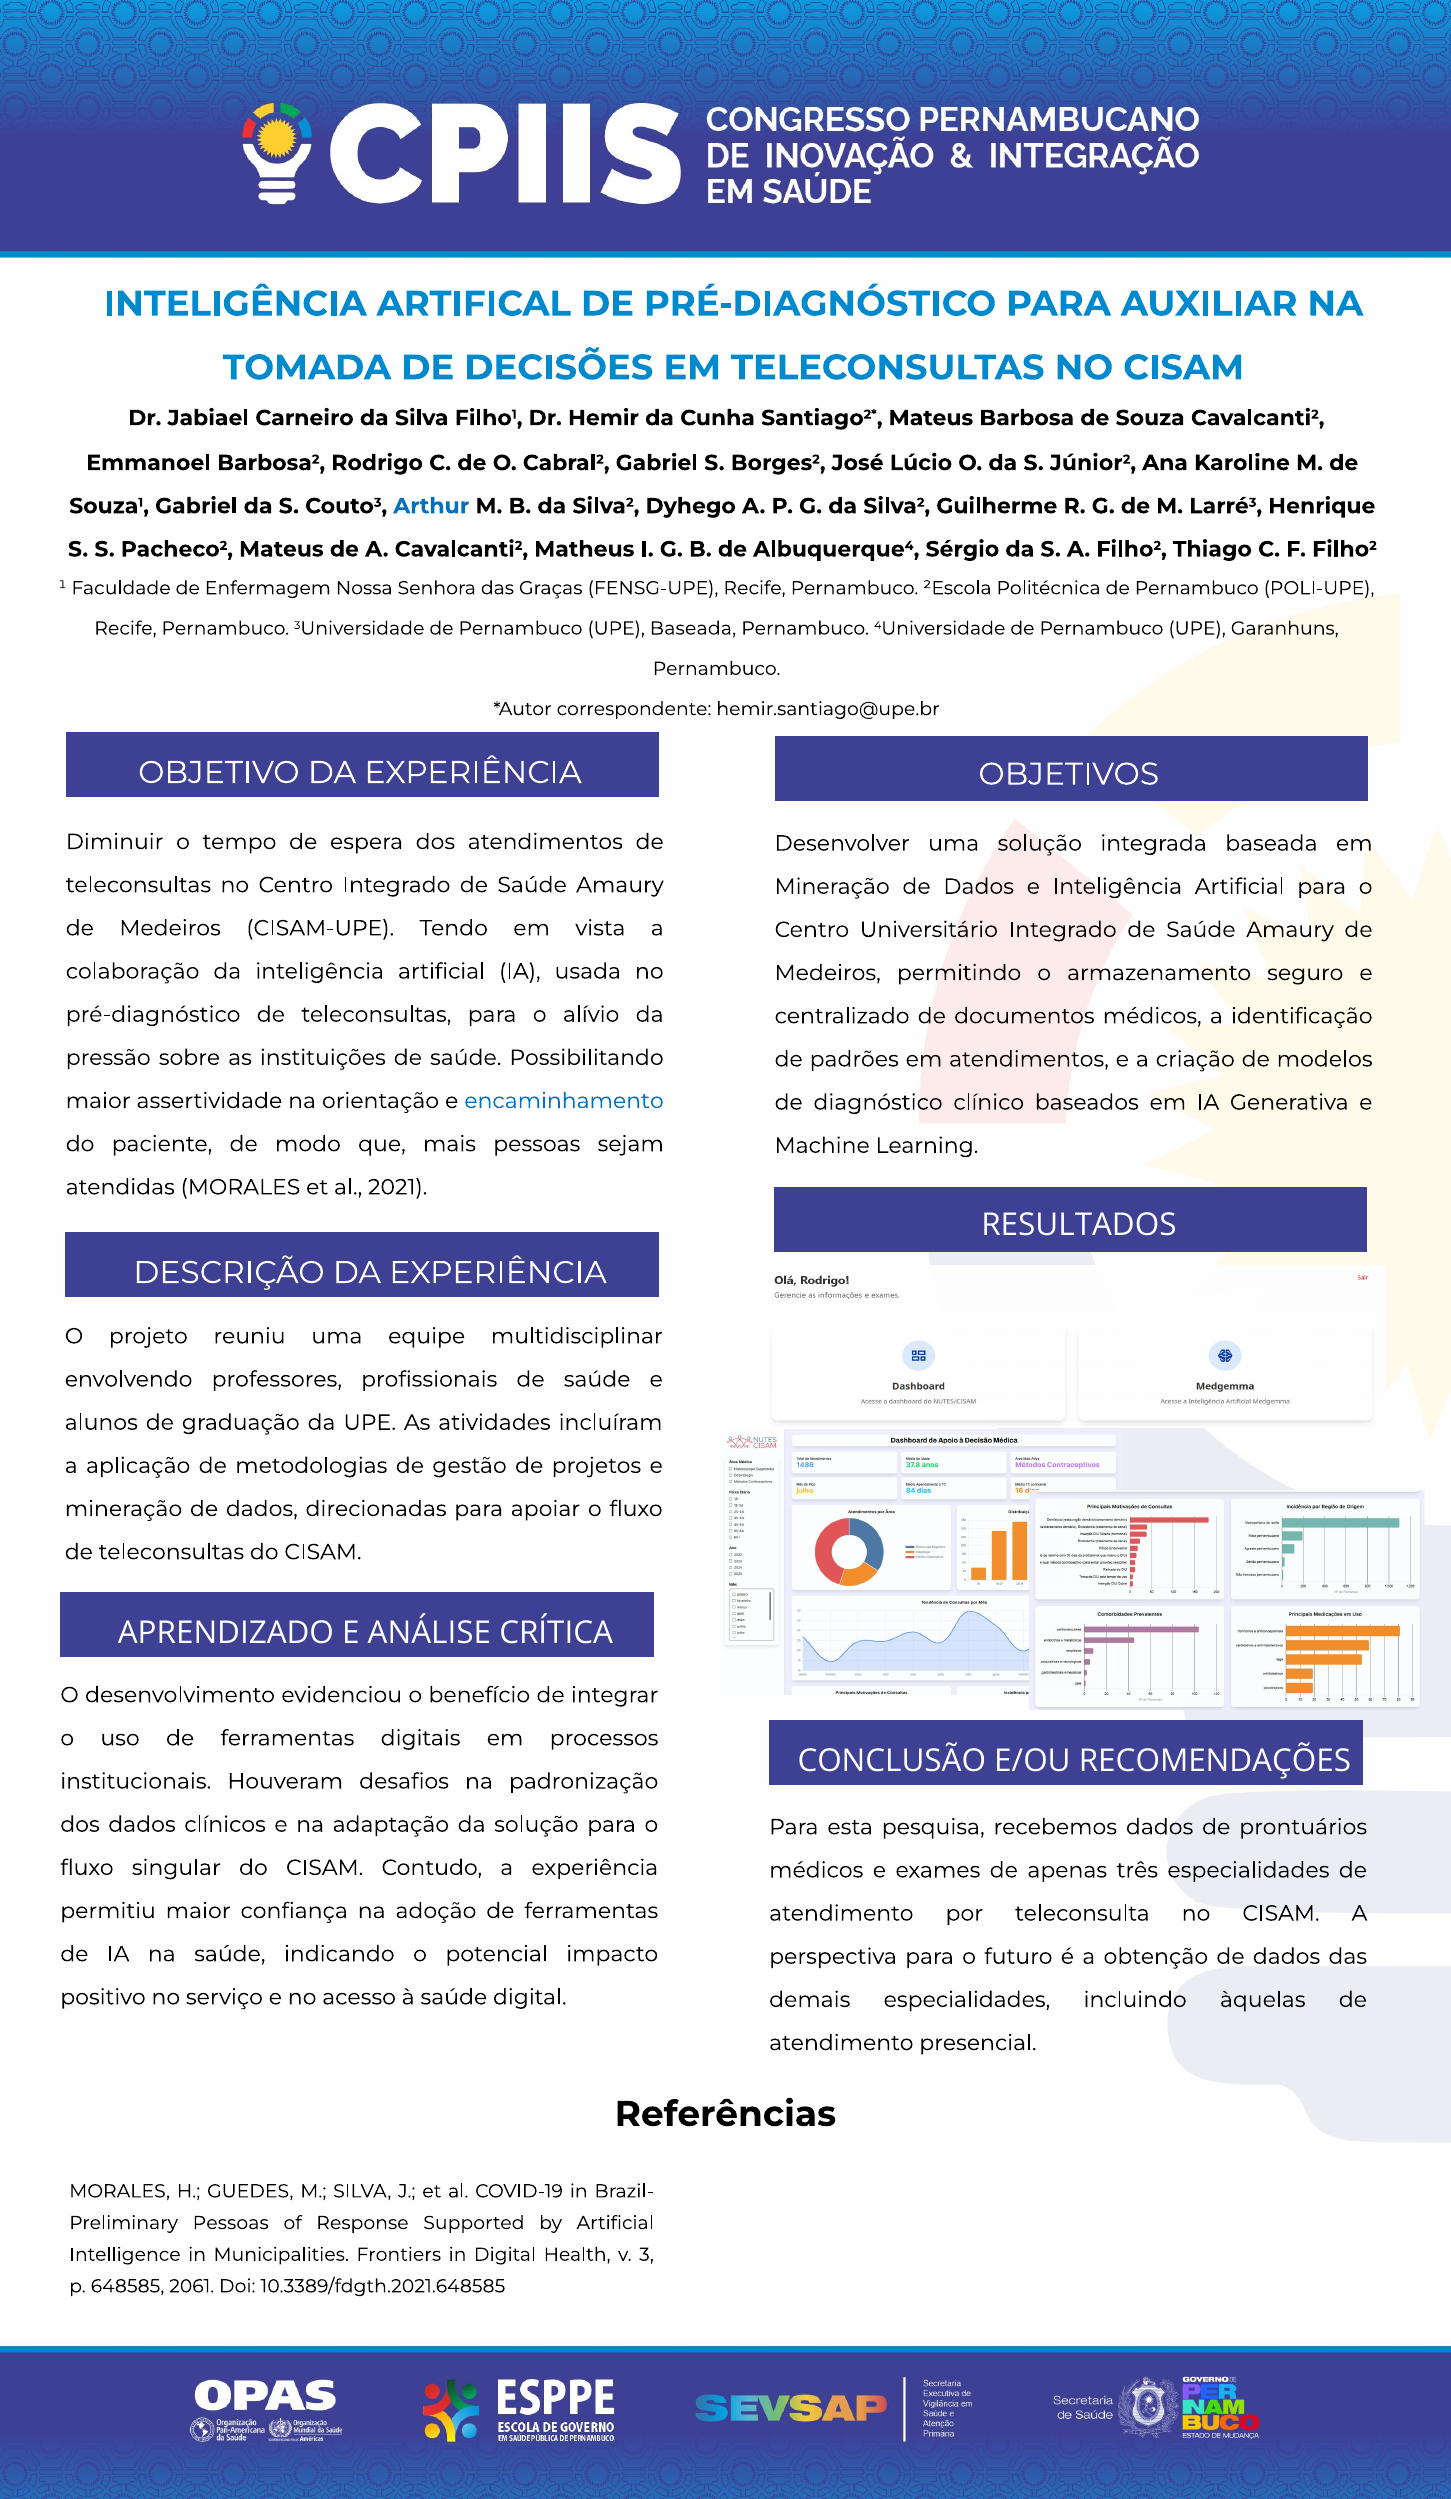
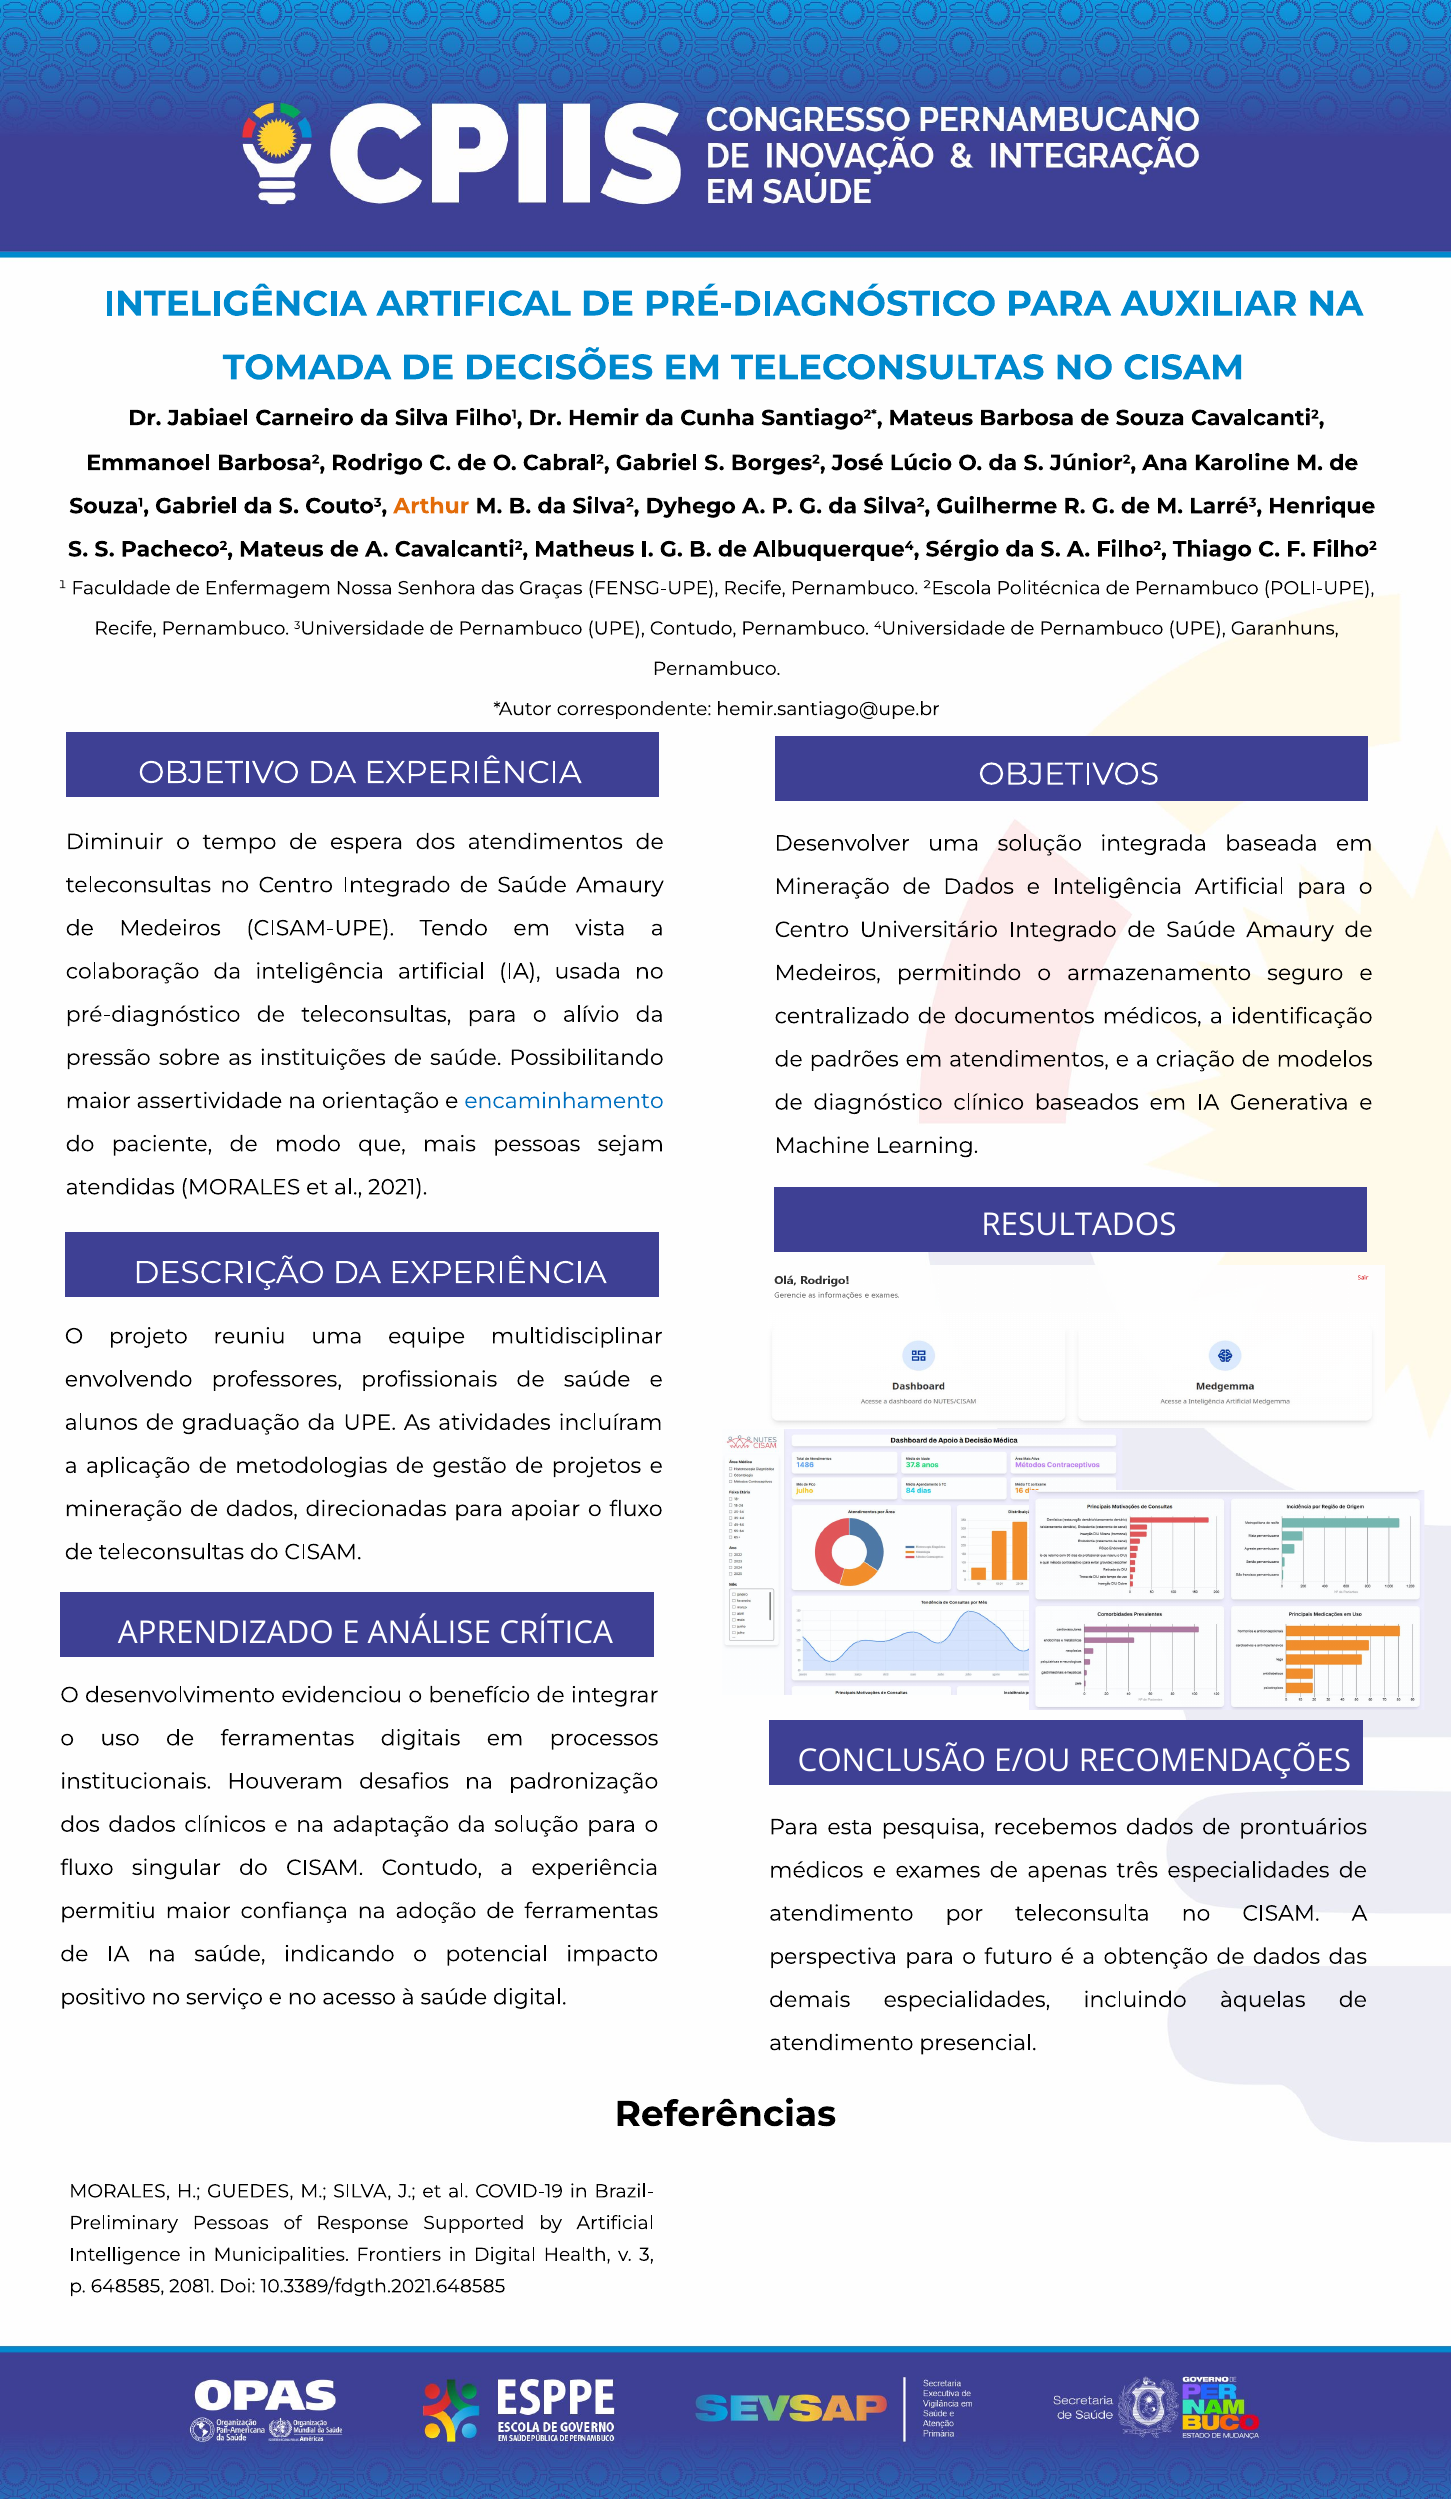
Arthur colour: blue -> orange
UPE Baseada: Baseada -> Contudo
2061: 2061 -> 2081
